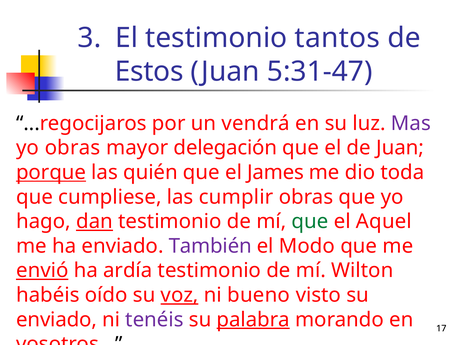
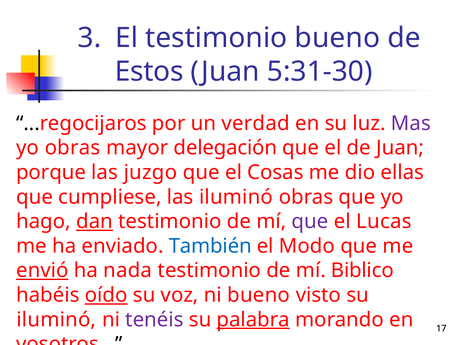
testimonio tantos: tantos -> bueno
5:31-47: 5:31-47 -> 5:31-30
vendrá: vendrá -> verdad
porque underline: present -> none
quién: quién -> juzgo
James: James -> Cosas
toda: toda -> ellas
las cumplir: cumplir -> iluminó
que at (310, 222) colour: green -> purple
Aquel: Aquel -> Lucas
También colour: purple -> blue
ardía: ardía -> nada
Wilton: Wilton -> Biblico
oído underline: none -> present
voz underline: present -> none
enviado at (57, 320): enviado -> iluminó
